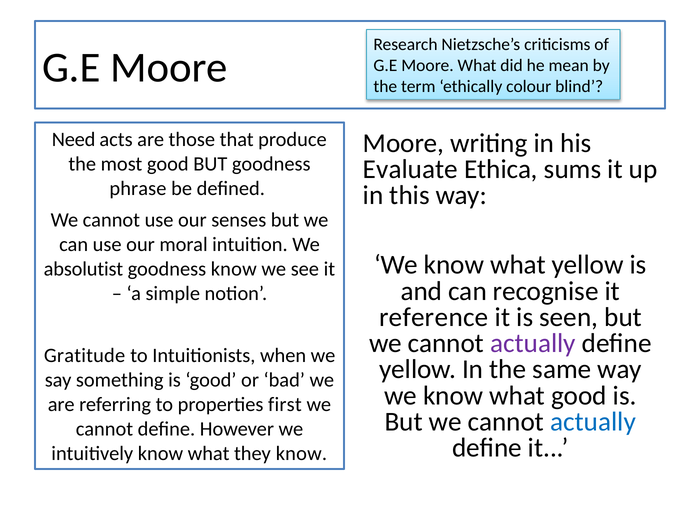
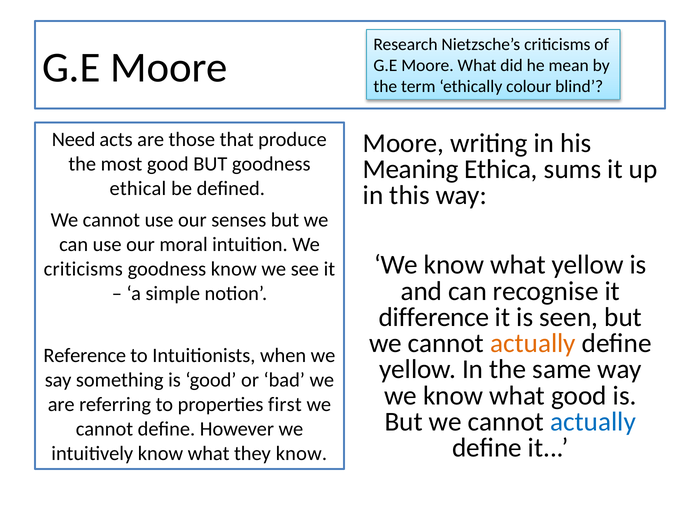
Evaluate: Evaluate -> Meaning
phrase: phrase -> ethical
absolutist at (83, 269): absolutist -> criticisms
reference: reference -> difference
actually at (533, 343) colour: purple -> orange
Gratitude: Gratitude -> Reference
